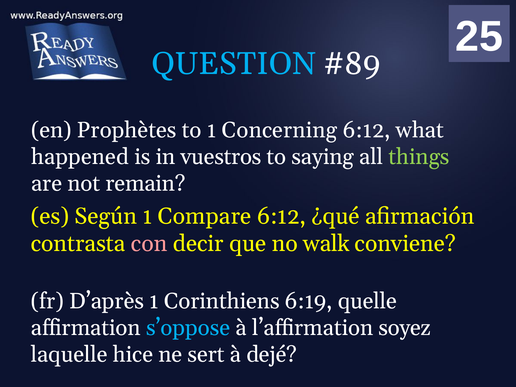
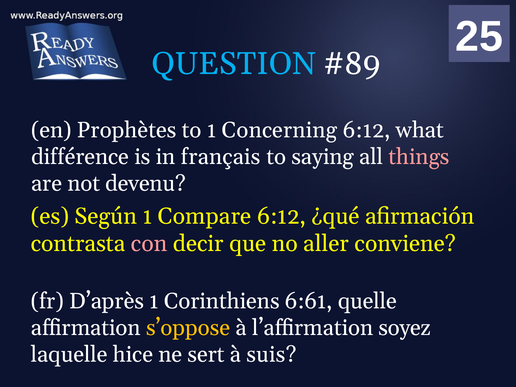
happened: happened -> différence
vuestros: vuestros -> français
things colour: light green -> pink
remain: remain -> devenu
walk: walk -> aller
6:19: 6:19 -> 6:61
s’oppose colour: light blue -> yellow
dejé: dejé -> suis
